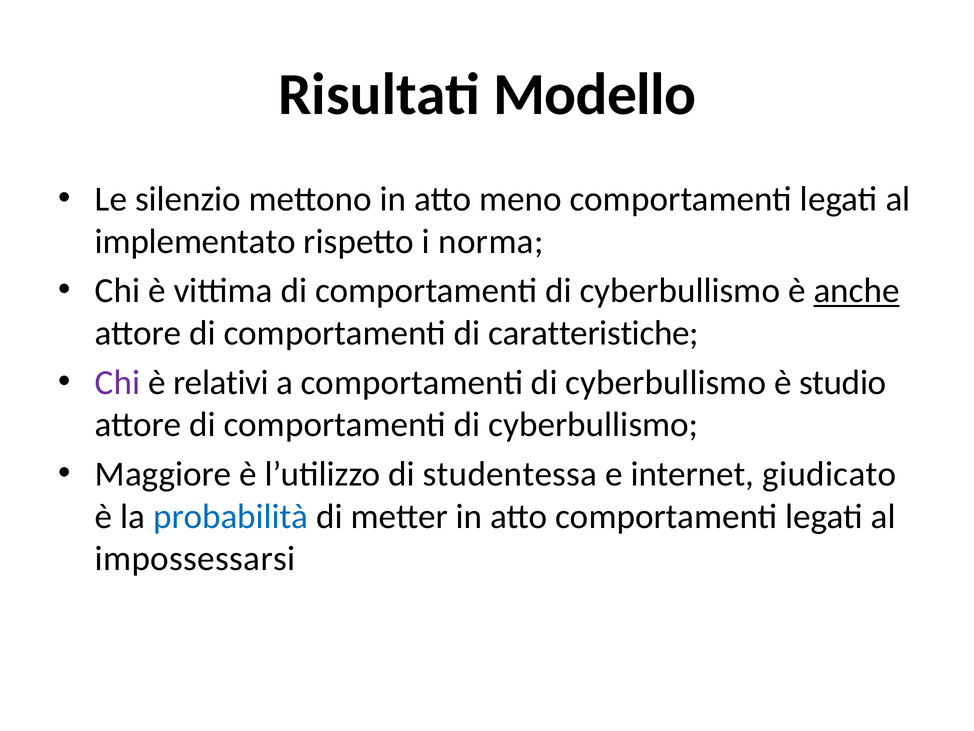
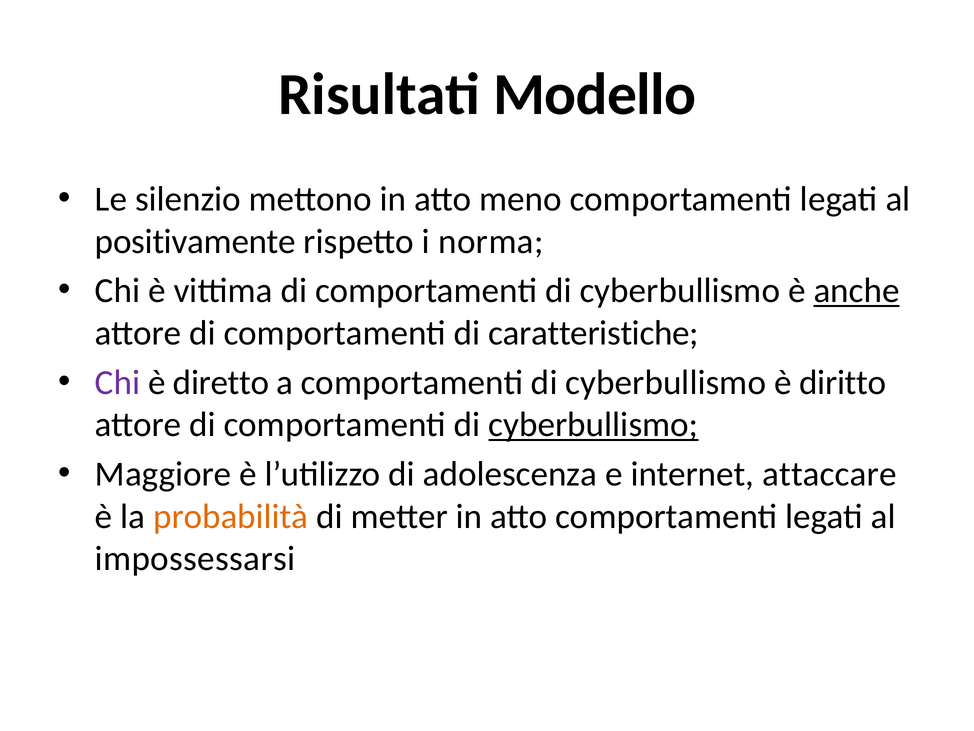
implementato: implementato -> positivamente
relativi: relativi -> diretto
studio: studio -> diritto
cyberbullismo at (593, 424) underline: none -> present
studentessa: studentessa -> adolescenza
giudicato: giudicato -> attaccare
probabilità colour: blue -> orange
